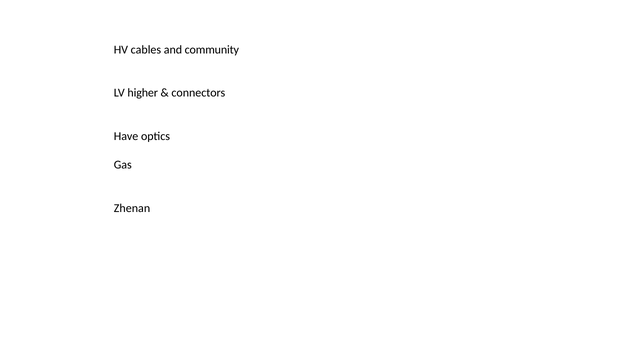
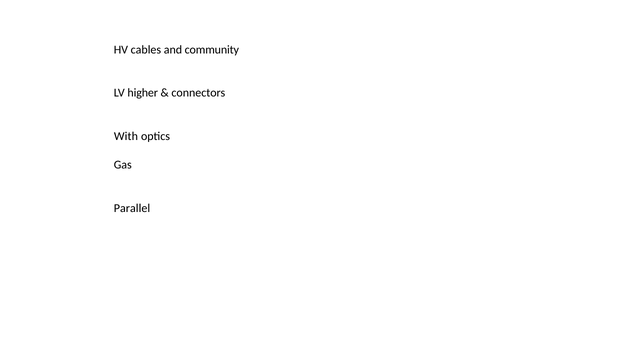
Have: Have -> With
Zhenan: Zhenan -> Parallel
